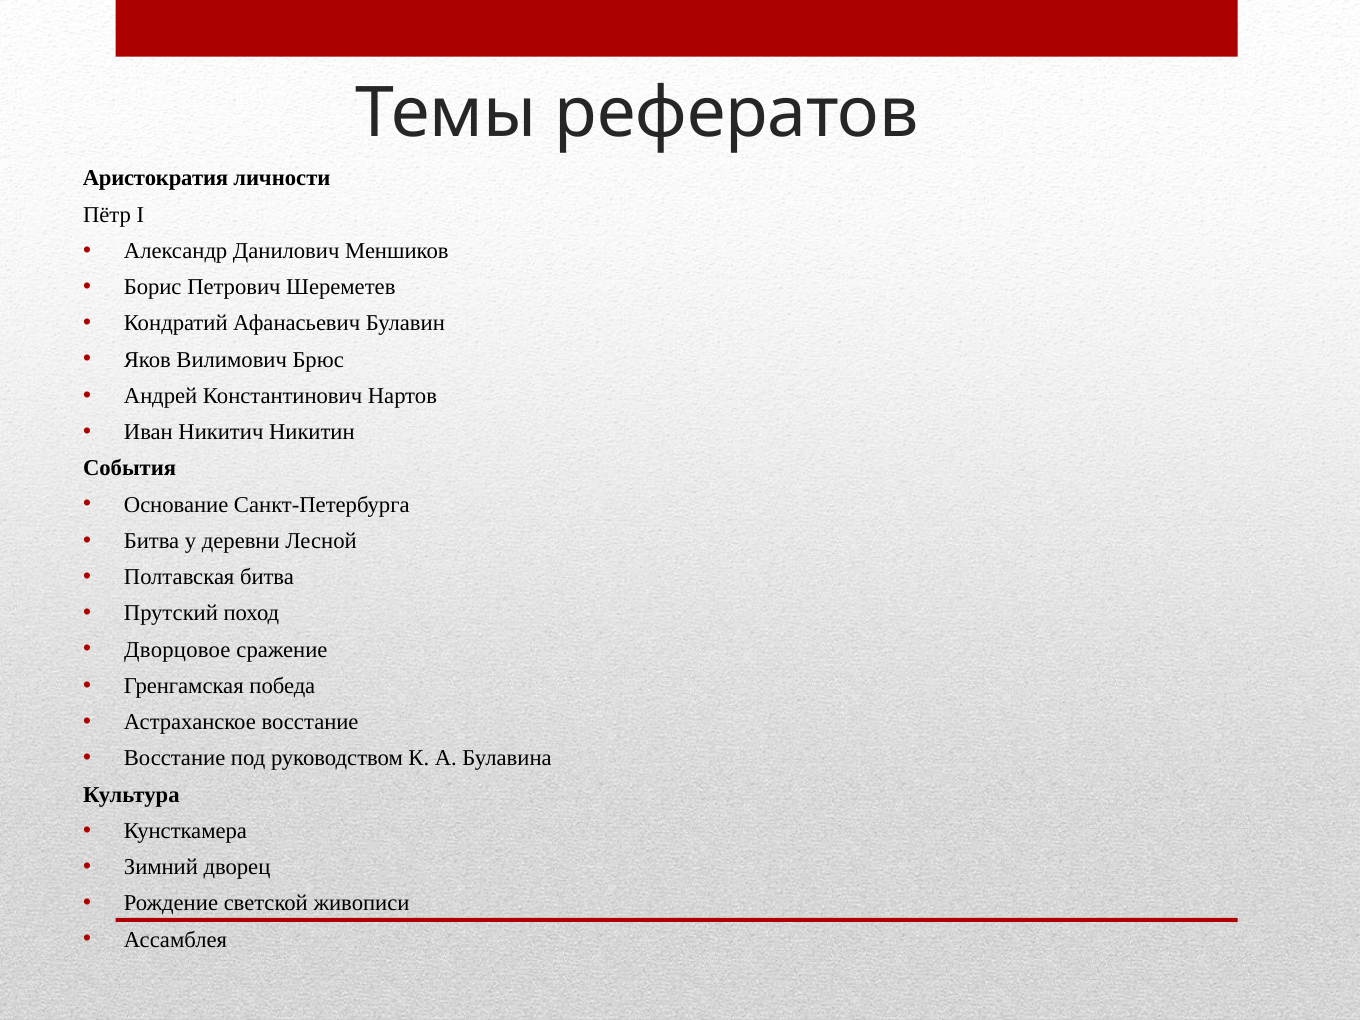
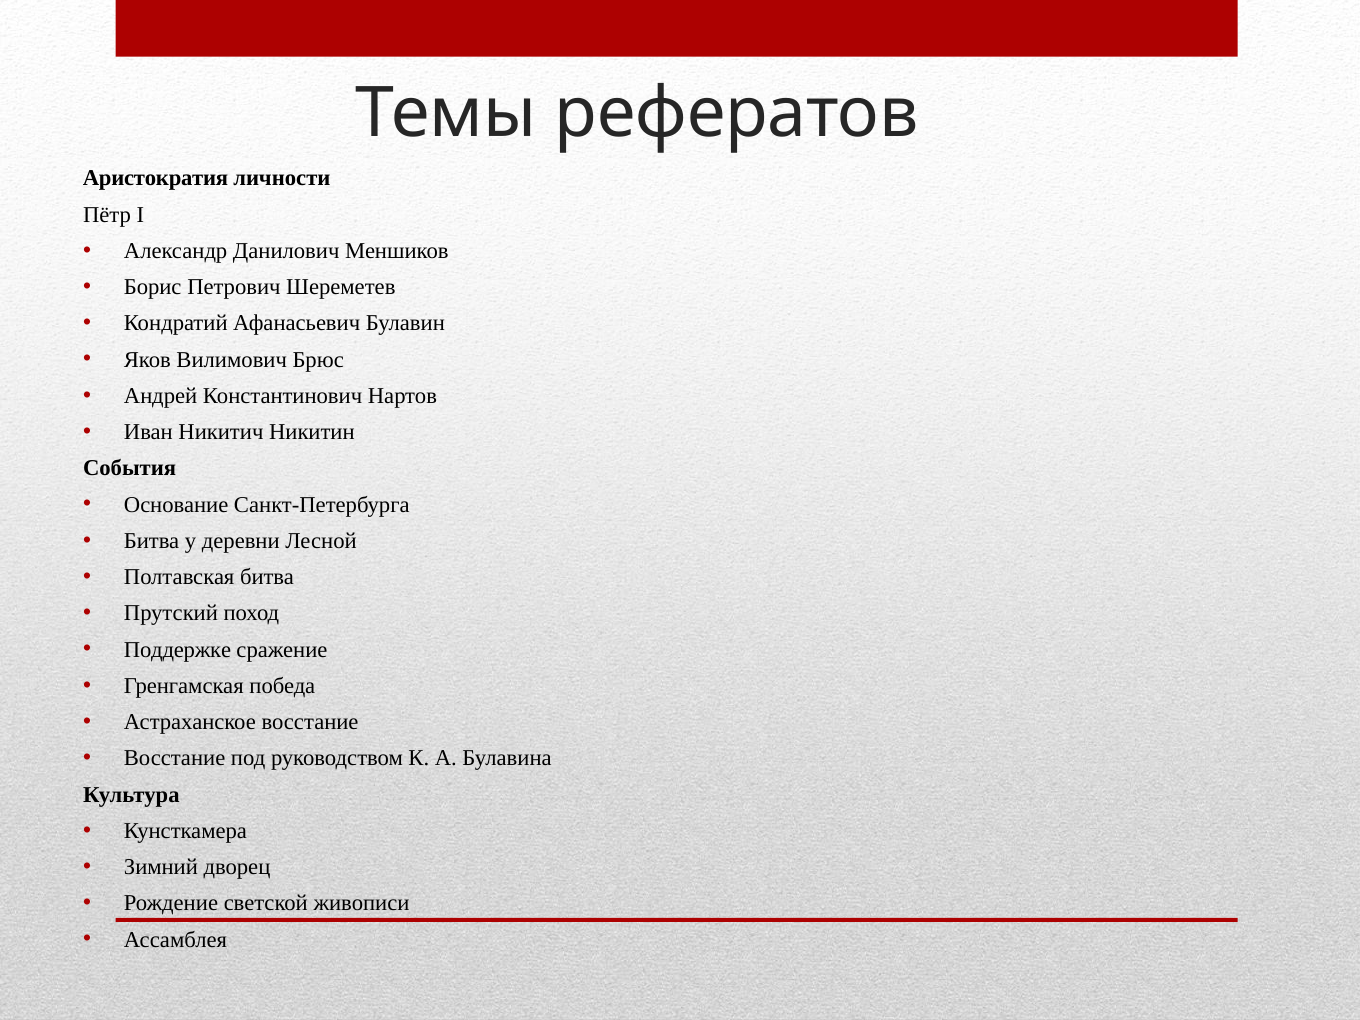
Дворцовое: Дворцовое -> Поддержке
